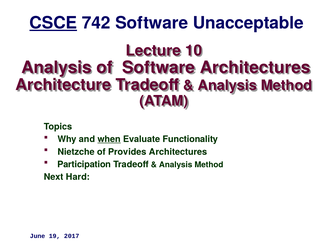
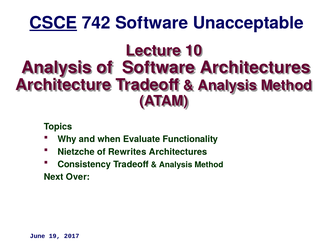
when underline: present -> none
Provides: Provides -> Rewrites
Participation: Participation -> Consistency
Hard: Hard -> Over
